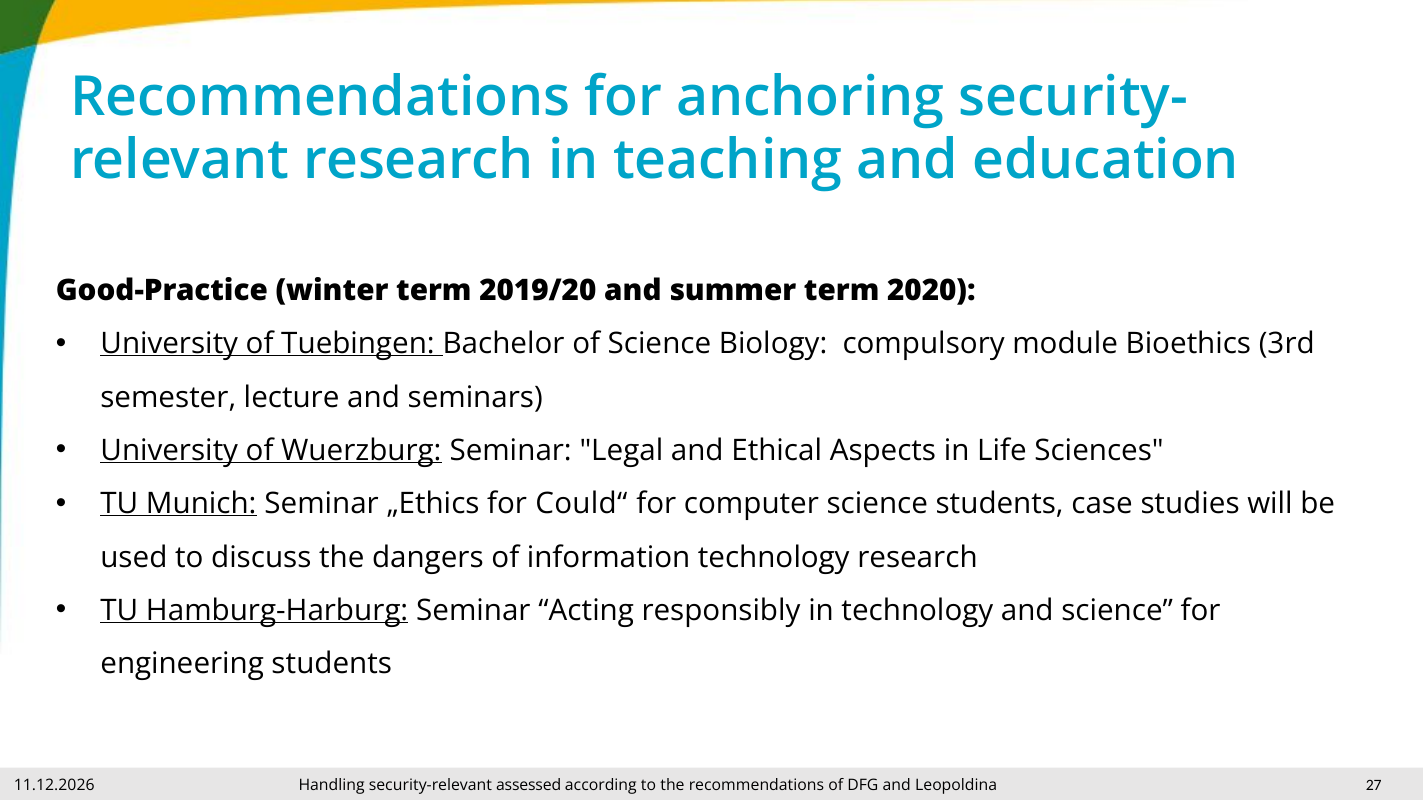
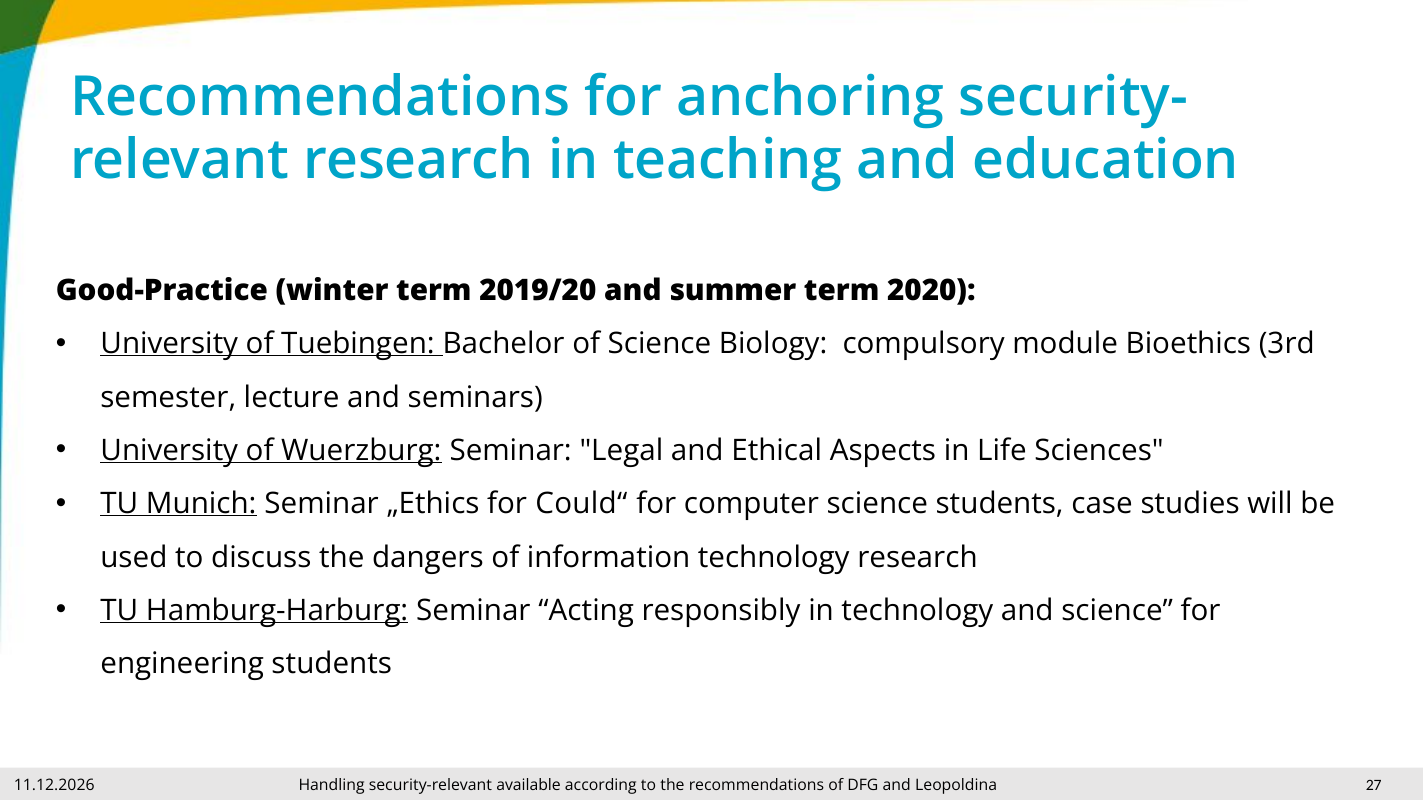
assessed: assessed -> available
